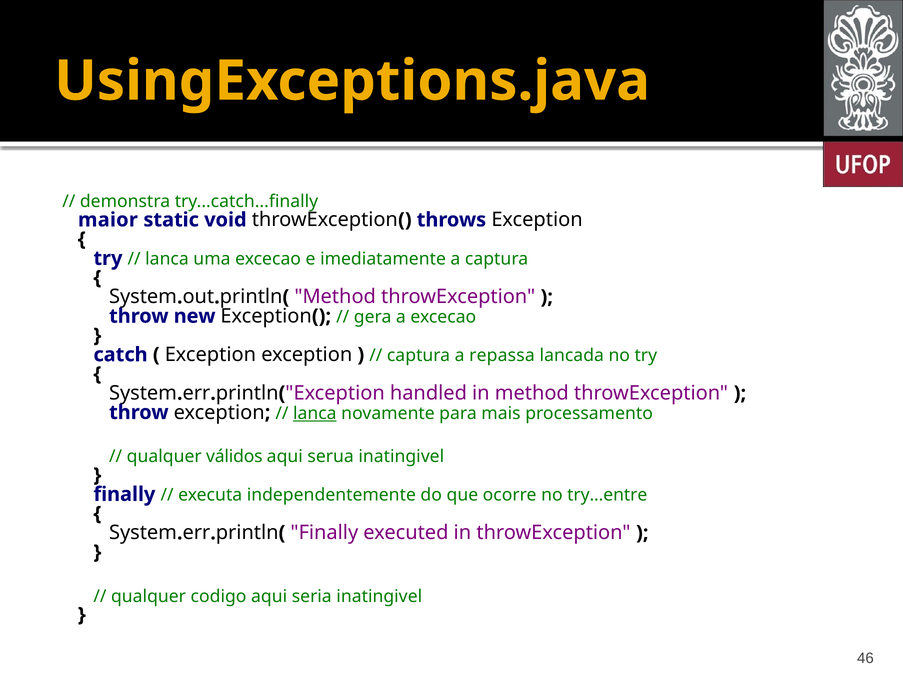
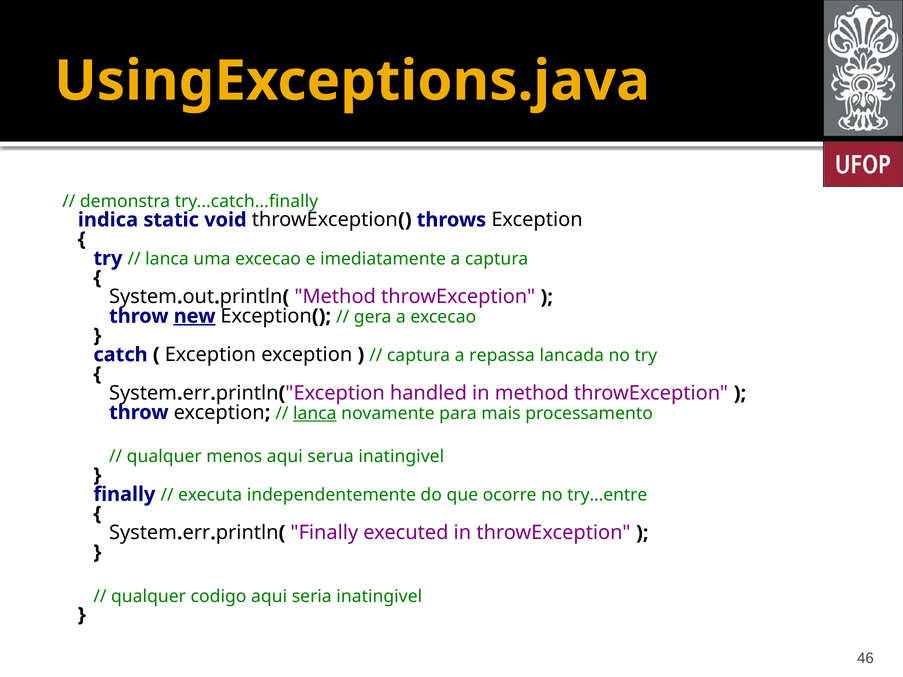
maior: maior -> indica
new underline: none -> present
válidos: válidos -> menos
